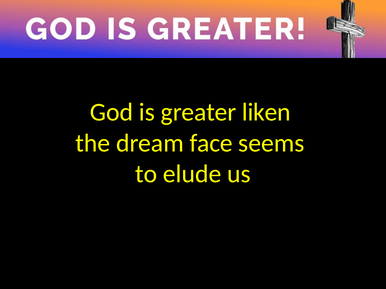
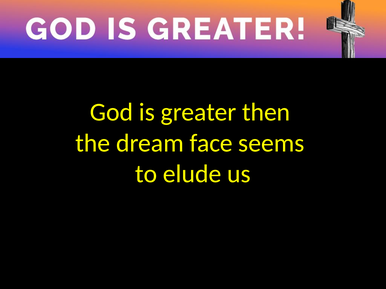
liken: liken -> then
